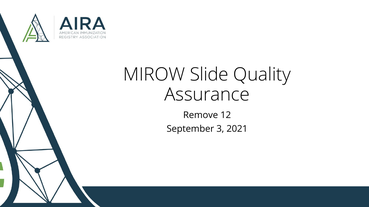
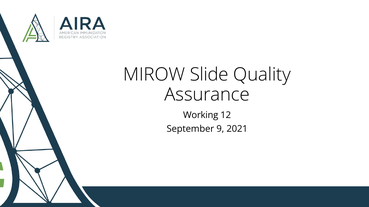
Remove: Remove -> Working
3: 3 -> 9
